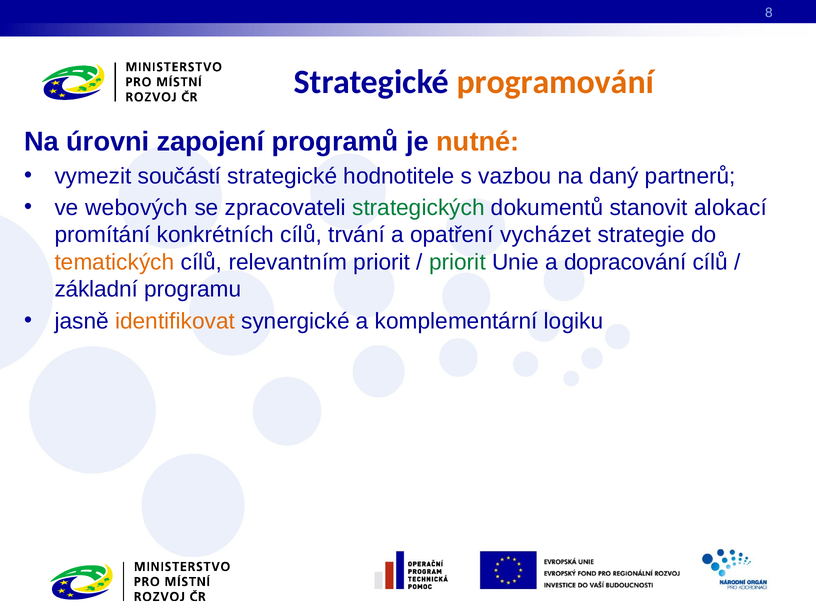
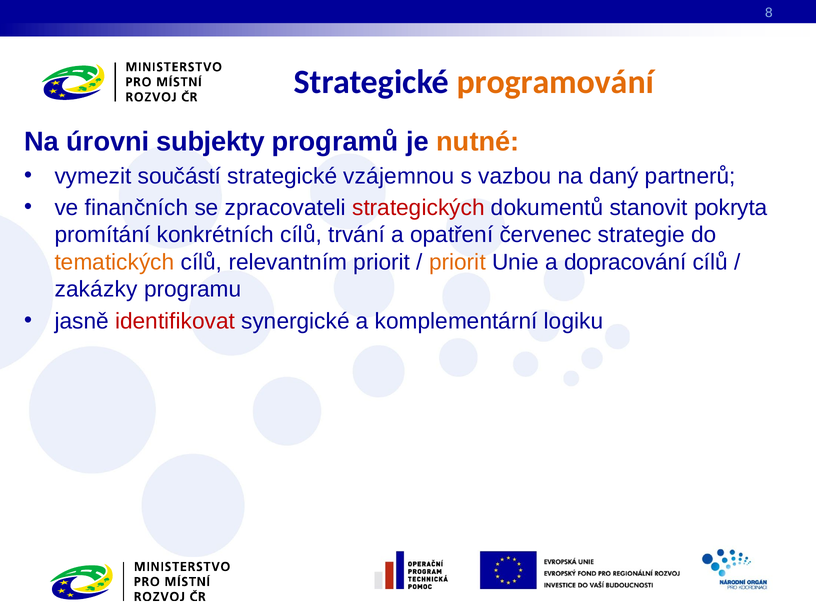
zapojení: zapojení -> subjekty
hodnotitele: hodnotitele -> vzájemnou
webových: webových -> finančních
strategických colour: green -> red
alokací: alokací -> pokryta
vycházet: vycházet -> červenec
priorit at (457, 262) colour: green -> orange
základní: základní -> zakázky
identifikovat colour: orange -> red
